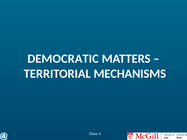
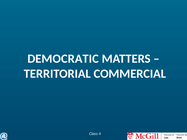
MECHANISMS: MECHANISMS -> COMMERCIAL
